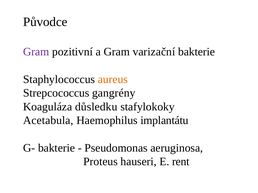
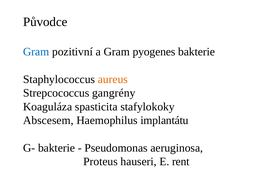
Gram at (36, 52) colour: purple -> blue
varizační: varizační -> pyogenes
důsledku: důsledku -> spasticita
Acetabula: Acetabula -> Abscesem
